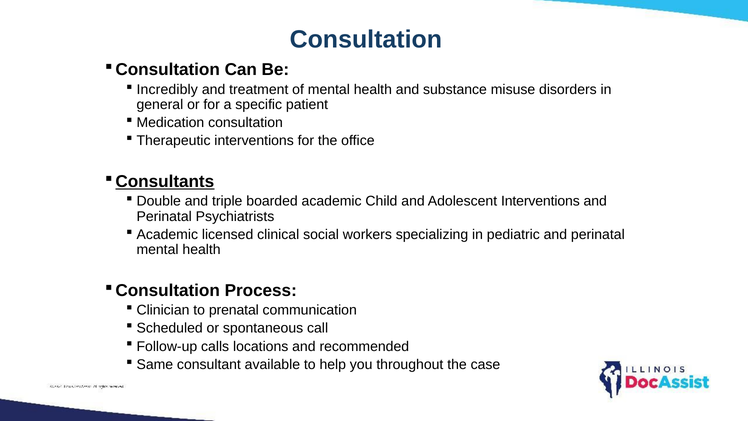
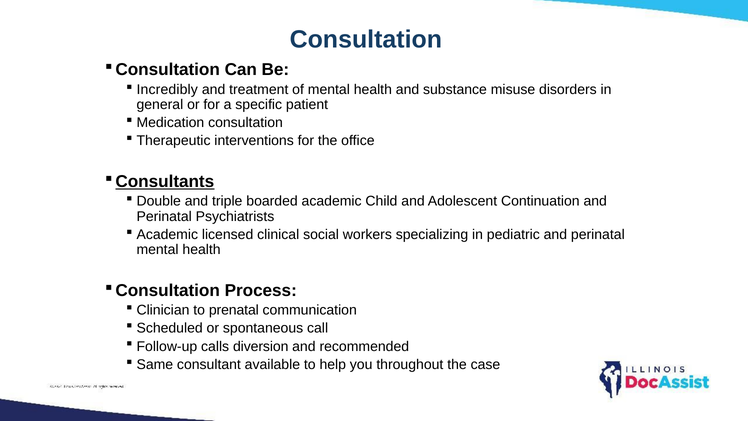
Adolescent Interventions: Interventions -> Continuation
locations: locations -> diversion
